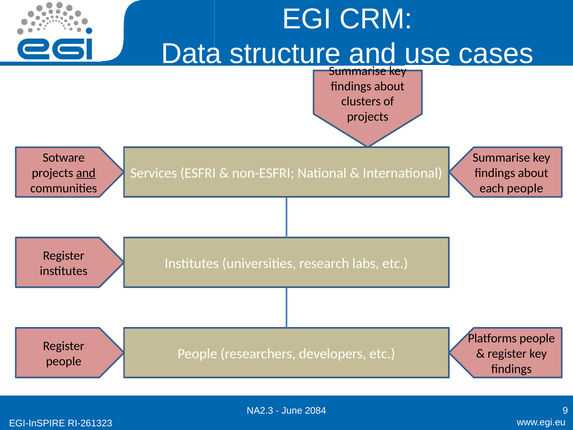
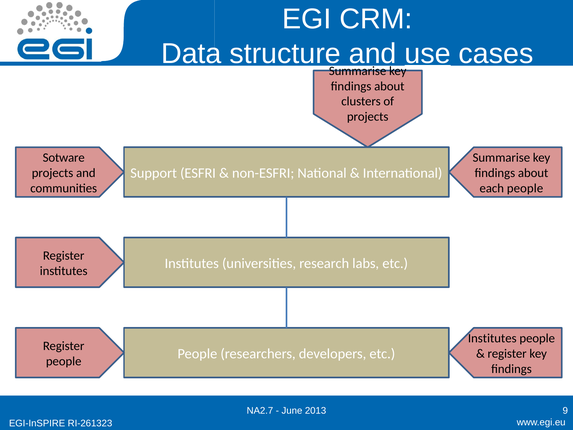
Services: Services -> Support
and at (86, 173) underline: present -> none
Platforms at (492, 338): Platforms -> Institutes
NA2.3: NA2.3 -> NA2.7
2084: 2084 -> 2013
